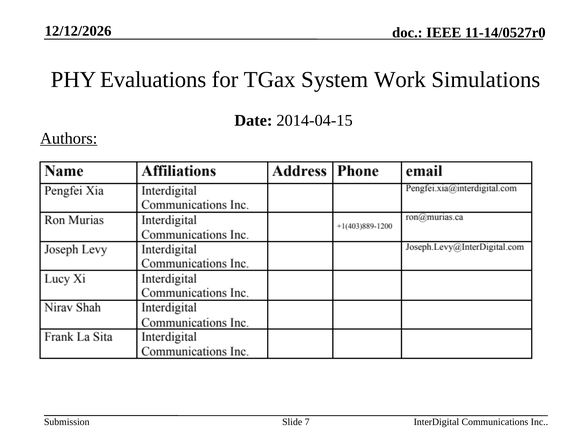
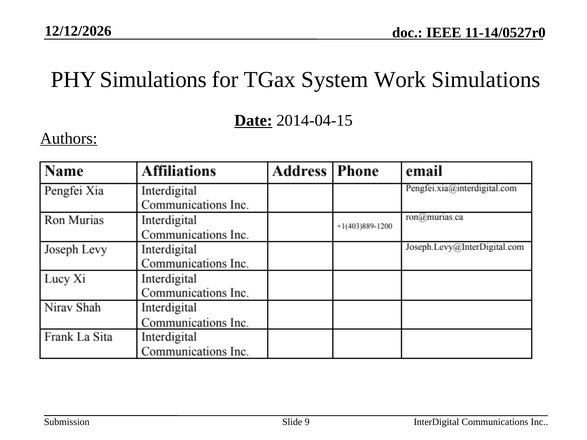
PHY Evaluations: Evaluations -> Simulations
Date underline: none -> present
7: 7 -> 9
